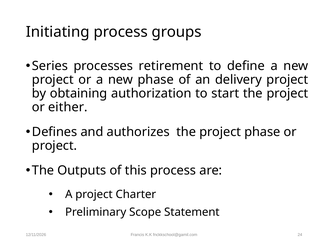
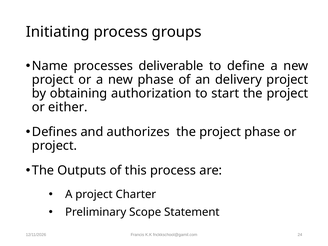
Series: Series -> Name
retirement: retirement -> deliverable
